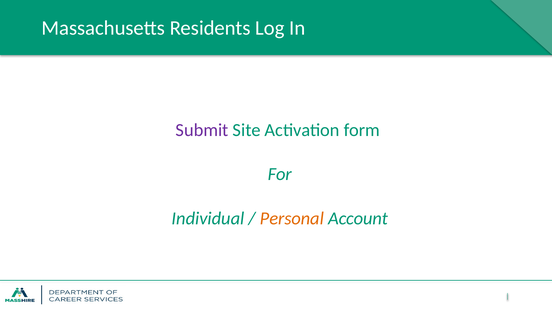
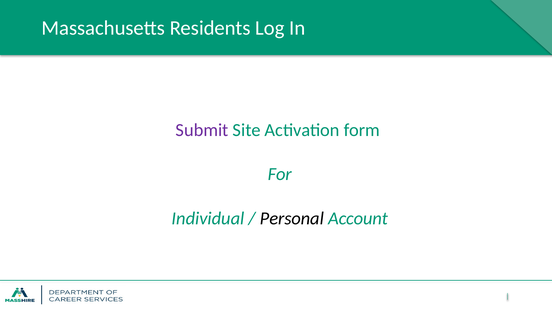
Personal colour: orange -> black
